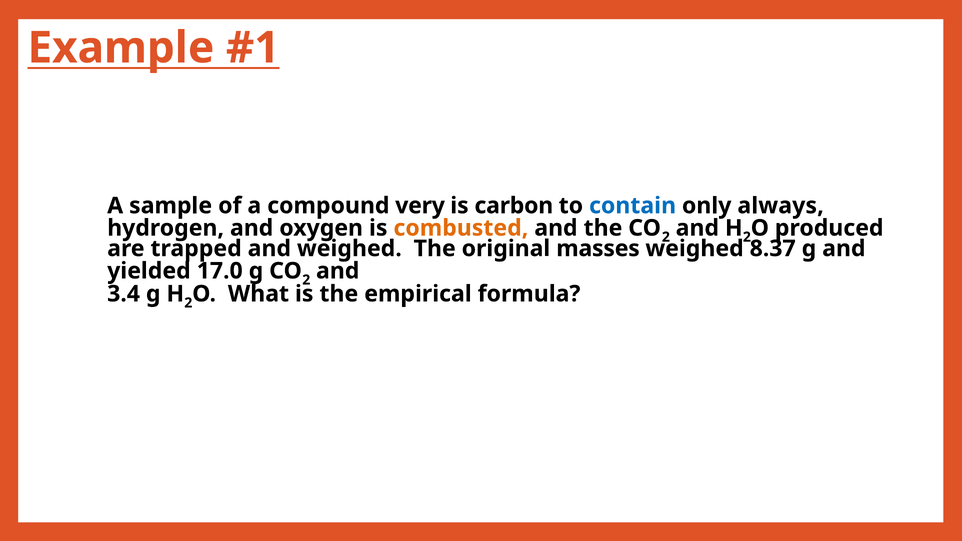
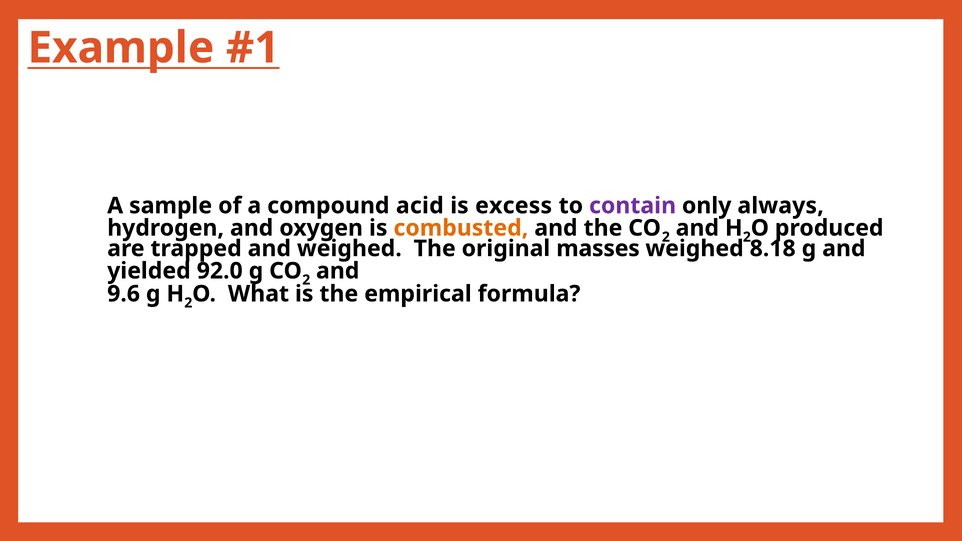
very: very -> acid
carbon: carbon -> excess
contain colour: blue -> purple
8.37: 8.37 -> 8.18
17.0: 17.0 -> 92.0
3.4: 3.4 -> 9.6
